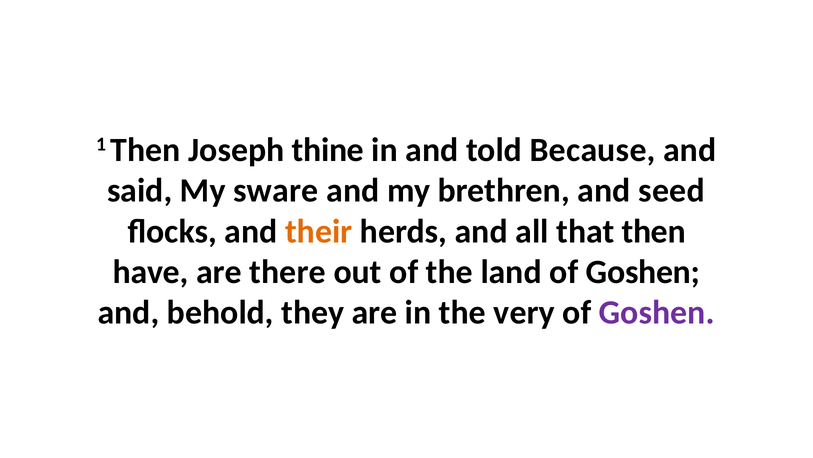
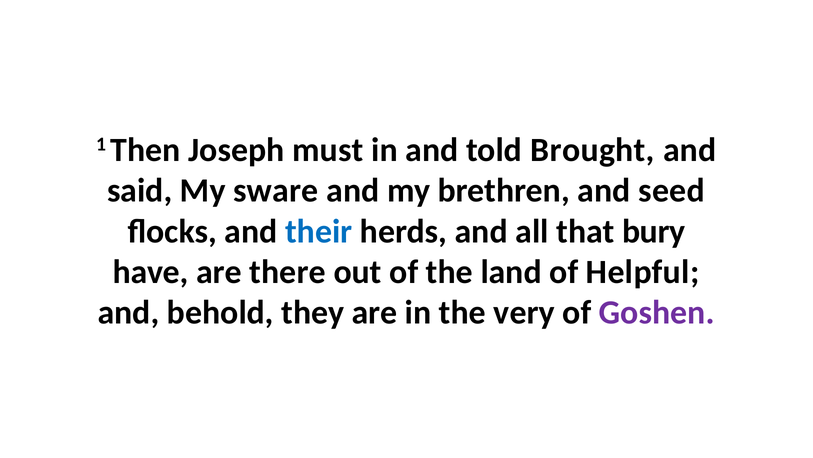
thine: thine -> must
Because: Because -> Brought
their colour: orange -> blue
that then: then -> bury
land of Goshen: Goshen -> Helpful
